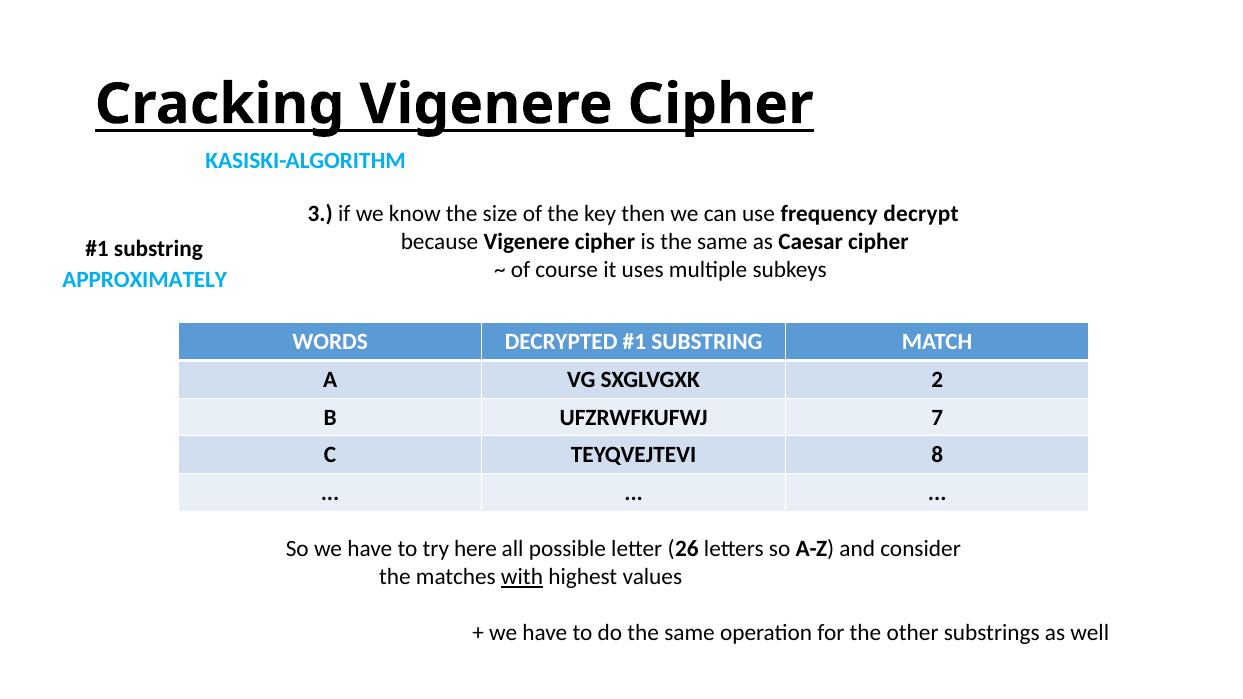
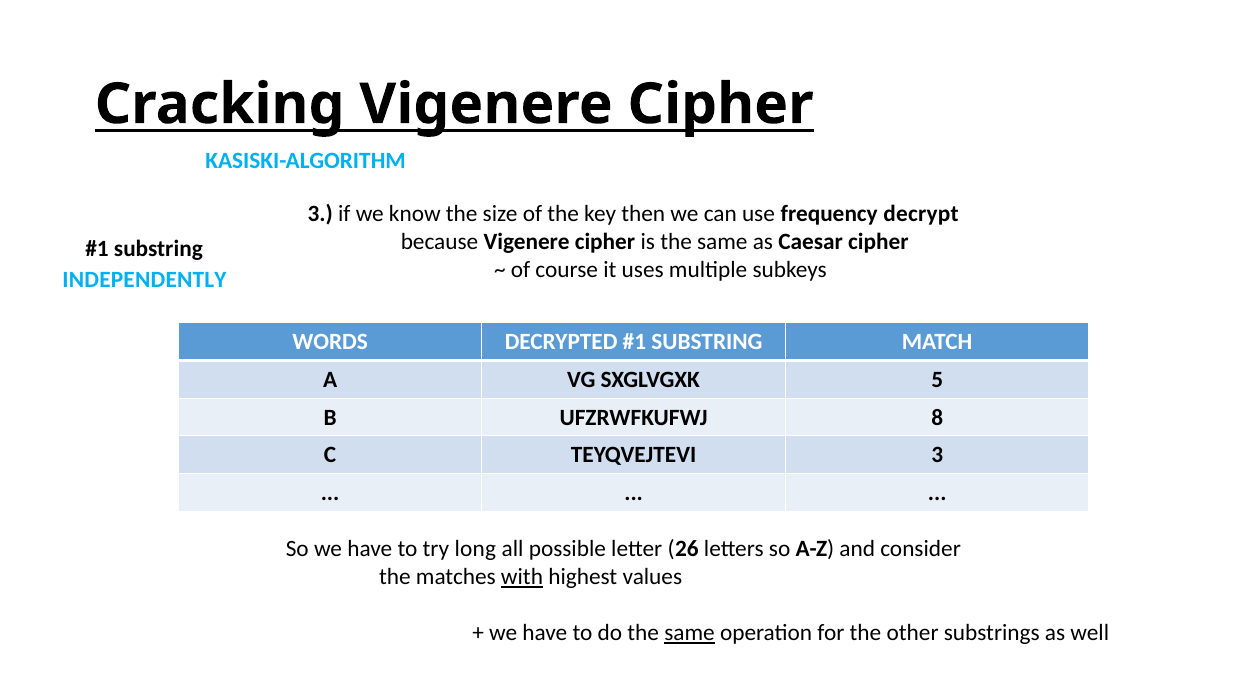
APPROXIMATELY: APPROXIMATELY -> INDEPENDENTLY
2: 2 -> 5
7: 7 -> 8
TEYQVEJTEVI 8: 8 -> 3
here: here -> long
same at (690, 633) underline: none -> present
